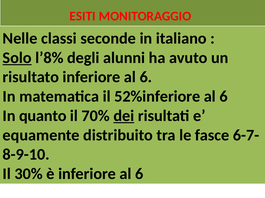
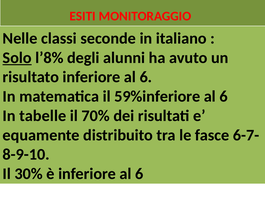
52%inferiore: 52%inferiore -> 59%inferiore
quanto: quanto -> tabelle
dei underline: present -> none
